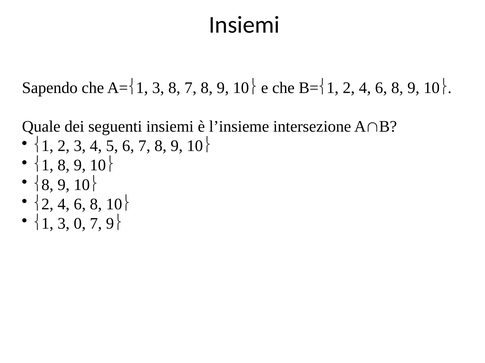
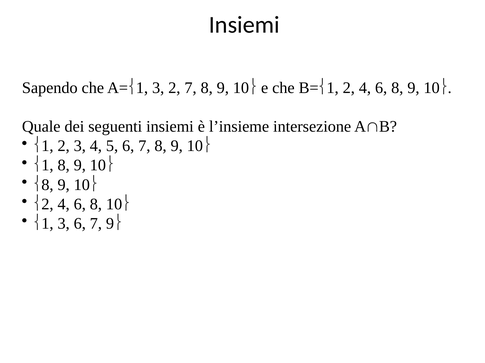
3 8: 8 -> 2
3 0: 0 -> 6
